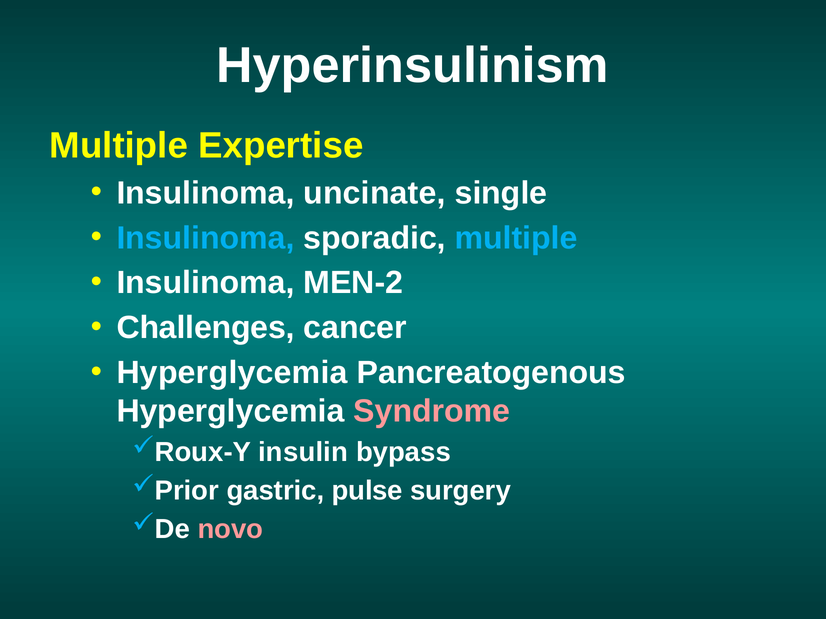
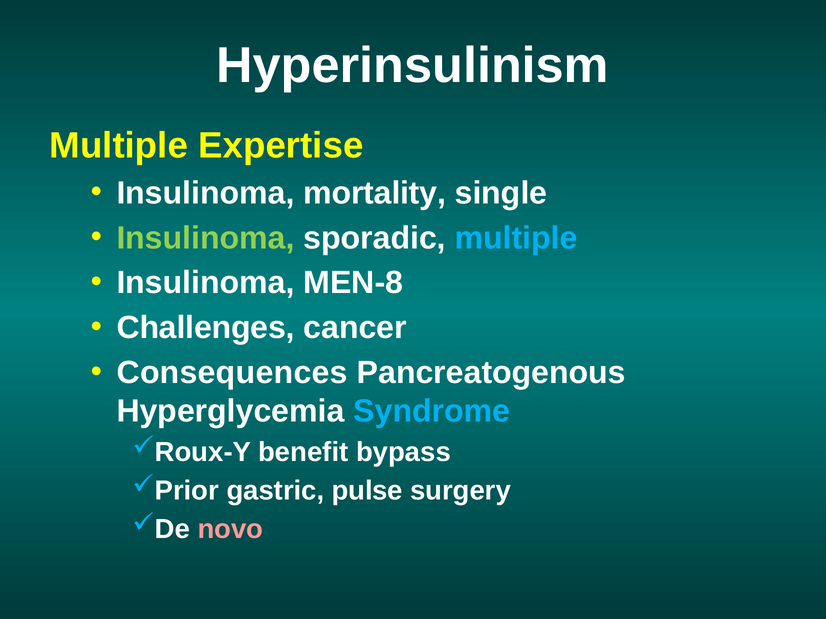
uncinate: uncinate -> mortality
Insulinoma at (206, 238) colour: light blue -> light green
MEN-2: MEN-2 -> MEN-8
Hyperglycemia at (232, 373): Hyperglycemia -> Consequences
Syndrome colour: pink -> light blue
insulin: insulin -> benefit
